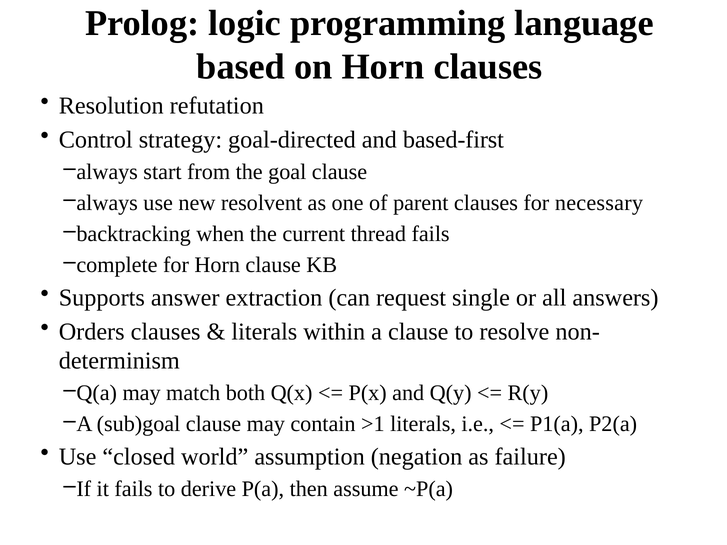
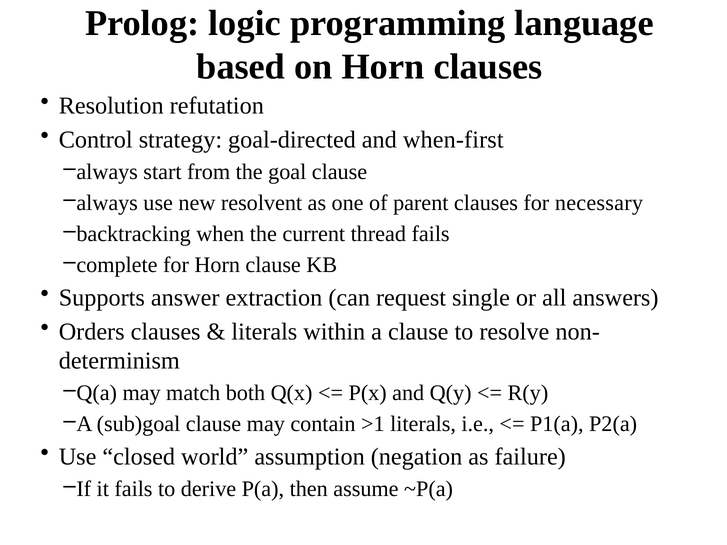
based-first: based-first -> when-first
